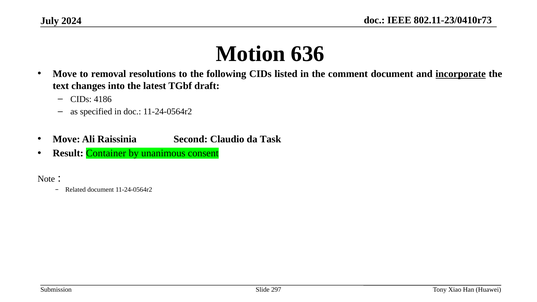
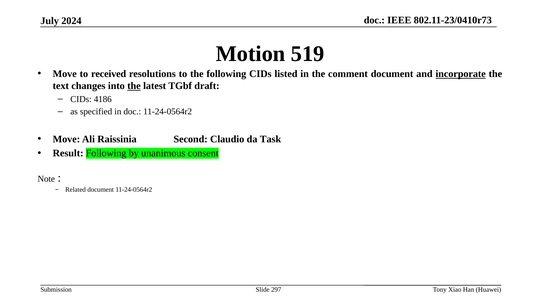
636: 636 -> 519
removal: removal -> received
the at (134, 86) underline: none -> present
Result Container: Container -> Following
